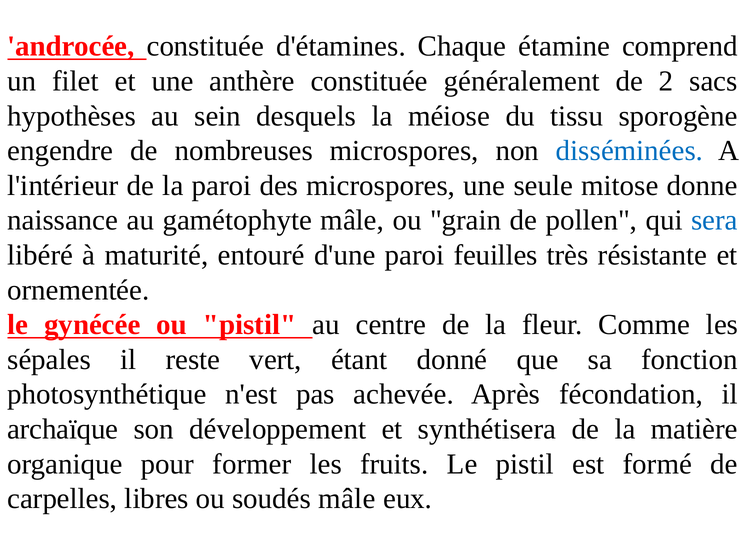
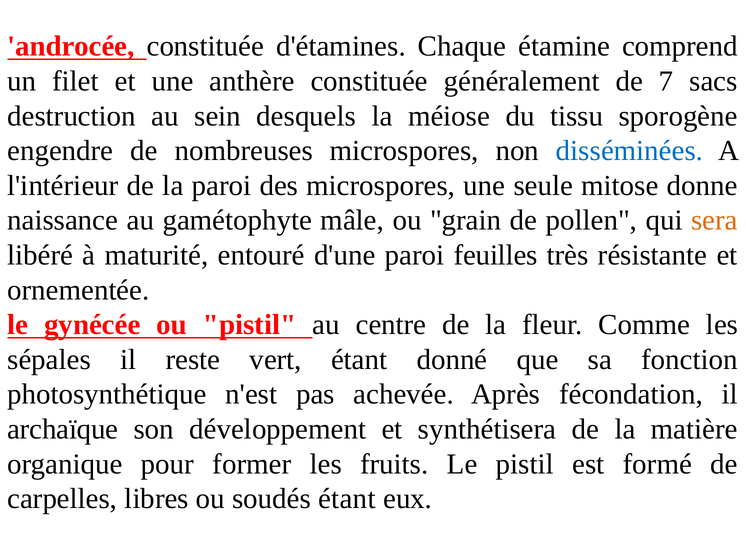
2: 2 -> 7
hypothèses: hypothèses -> destruction
sera colour: blue -> orange
soudés mâle: mâle -> étant
